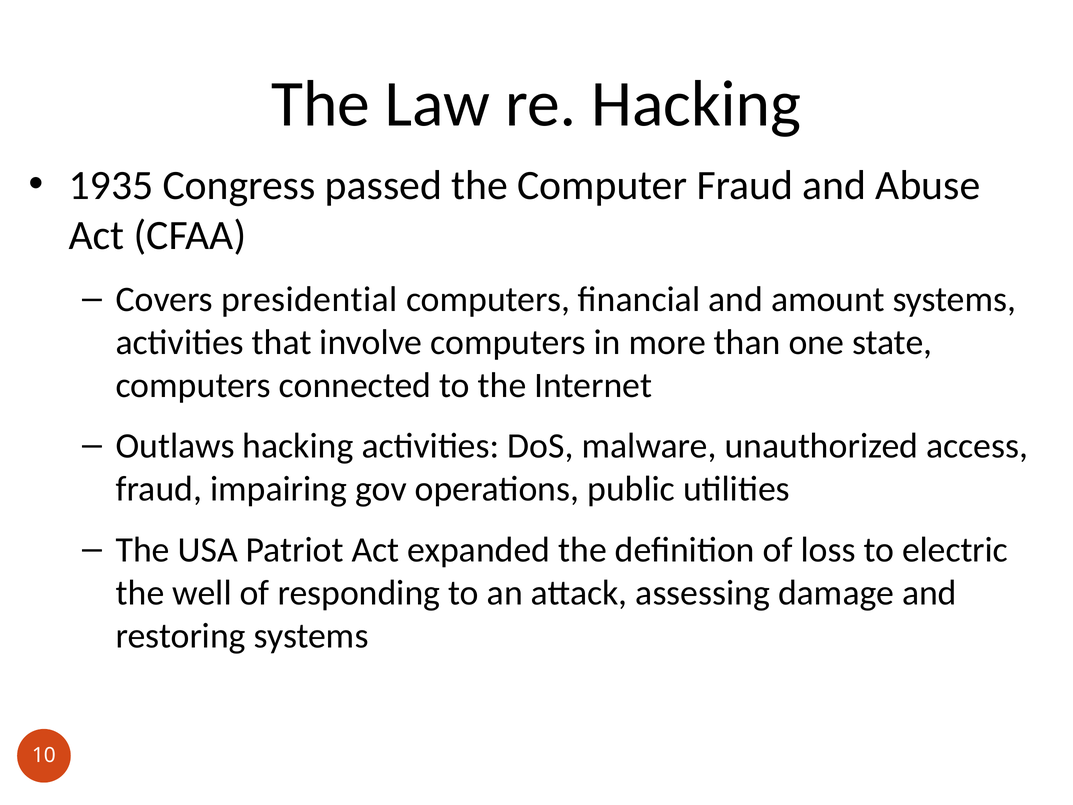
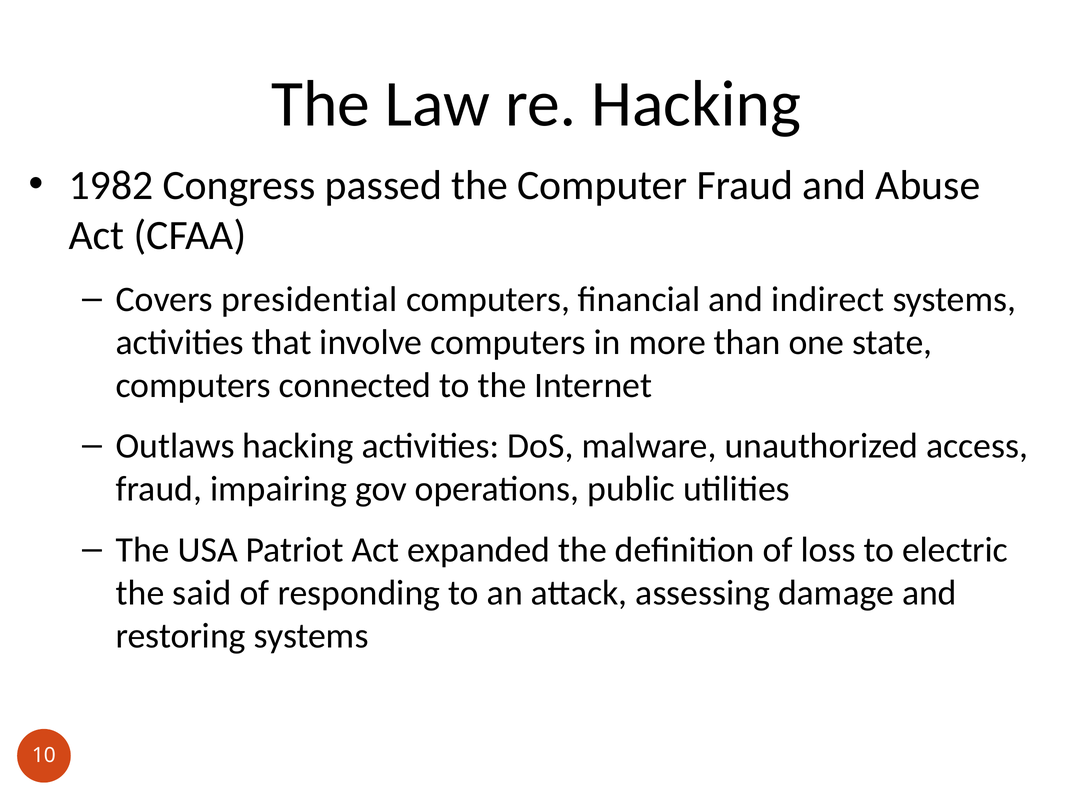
1935: 1935 -> 1982
amount: amount -> indirect
well: well -> said
